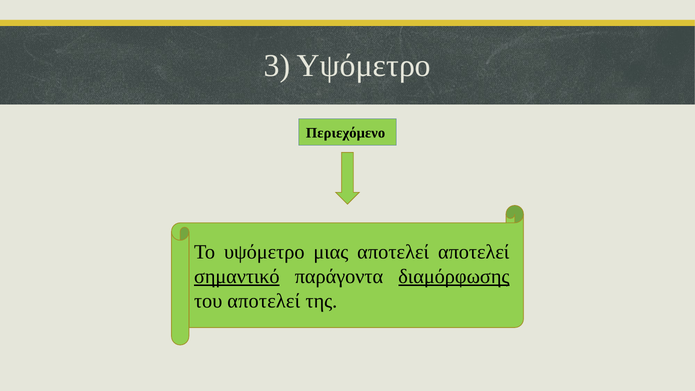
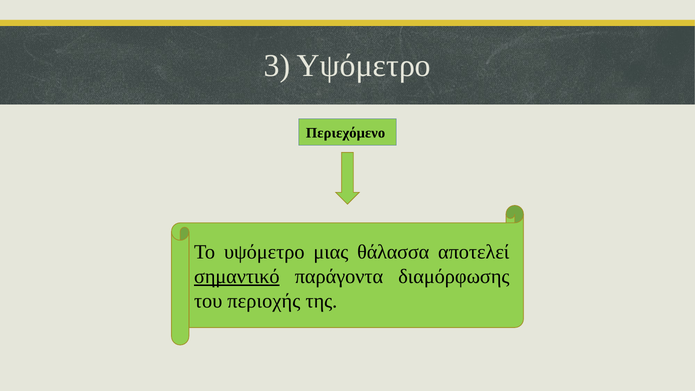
μιας αποτελεί: αποτελεί -> θάλασσα
διαμόρφωσης underline: present -> none
του αποτελεί: αποτελεί -> περιοχής
